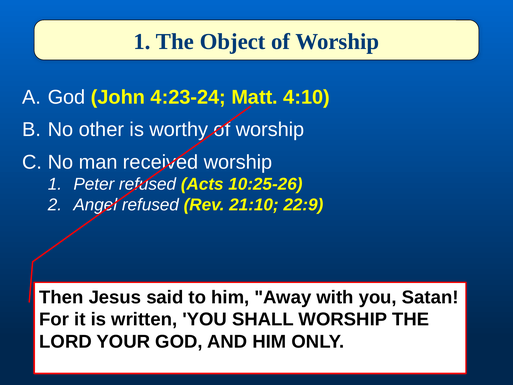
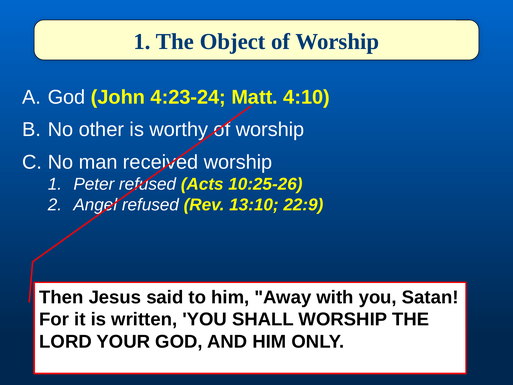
21:10: 21:10 -> 13:10
